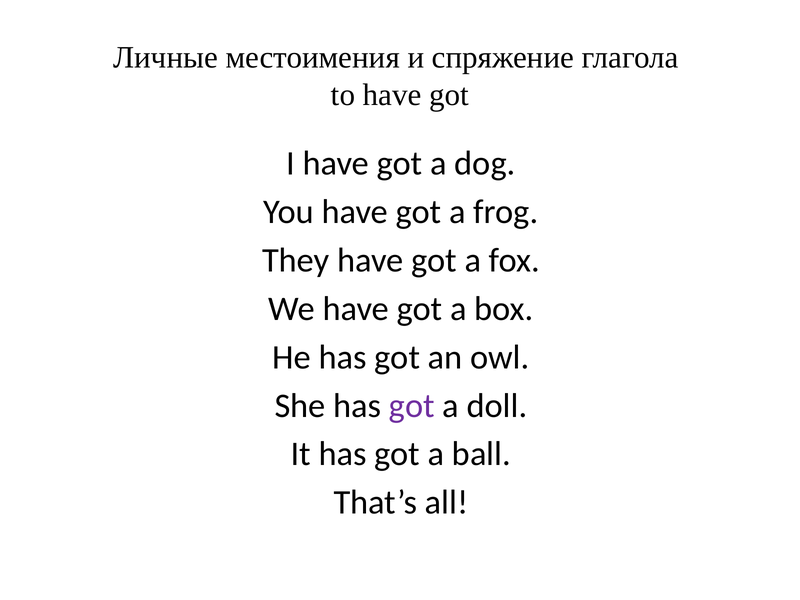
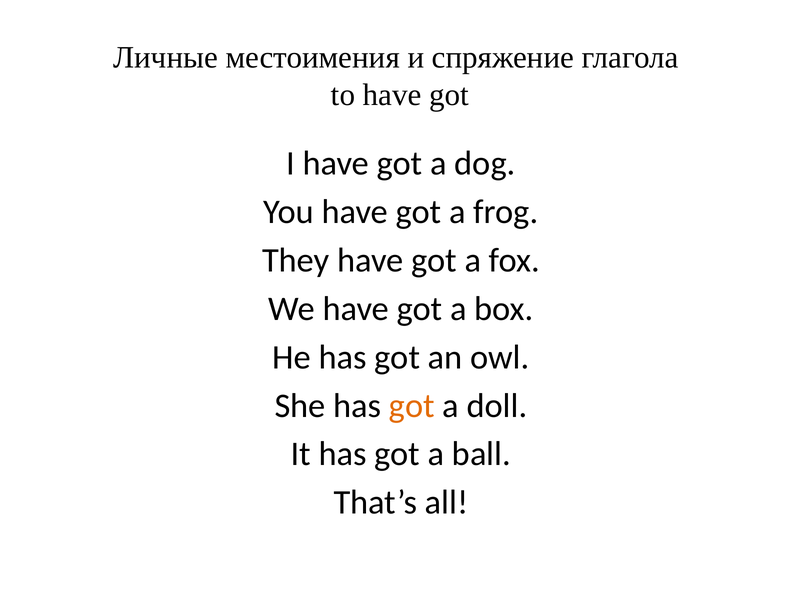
got at (412, 406) colour: purple -> orange
